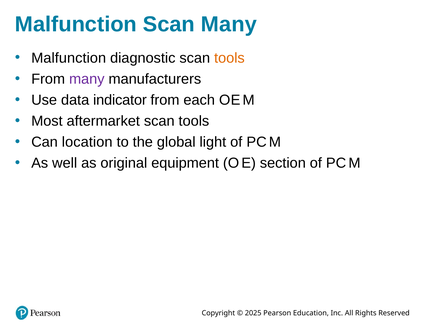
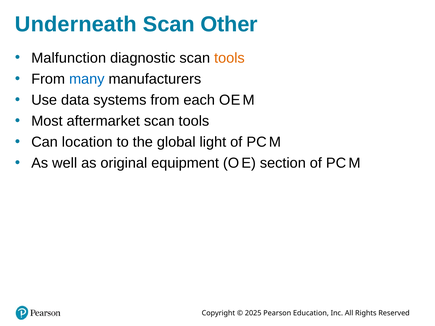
Malfunction at (76, 24): Malfunction -> Underneath
Scan Many: Many -> Other
many at (87, 79) colour: purple -> blue
indicator: indicator -> systems
